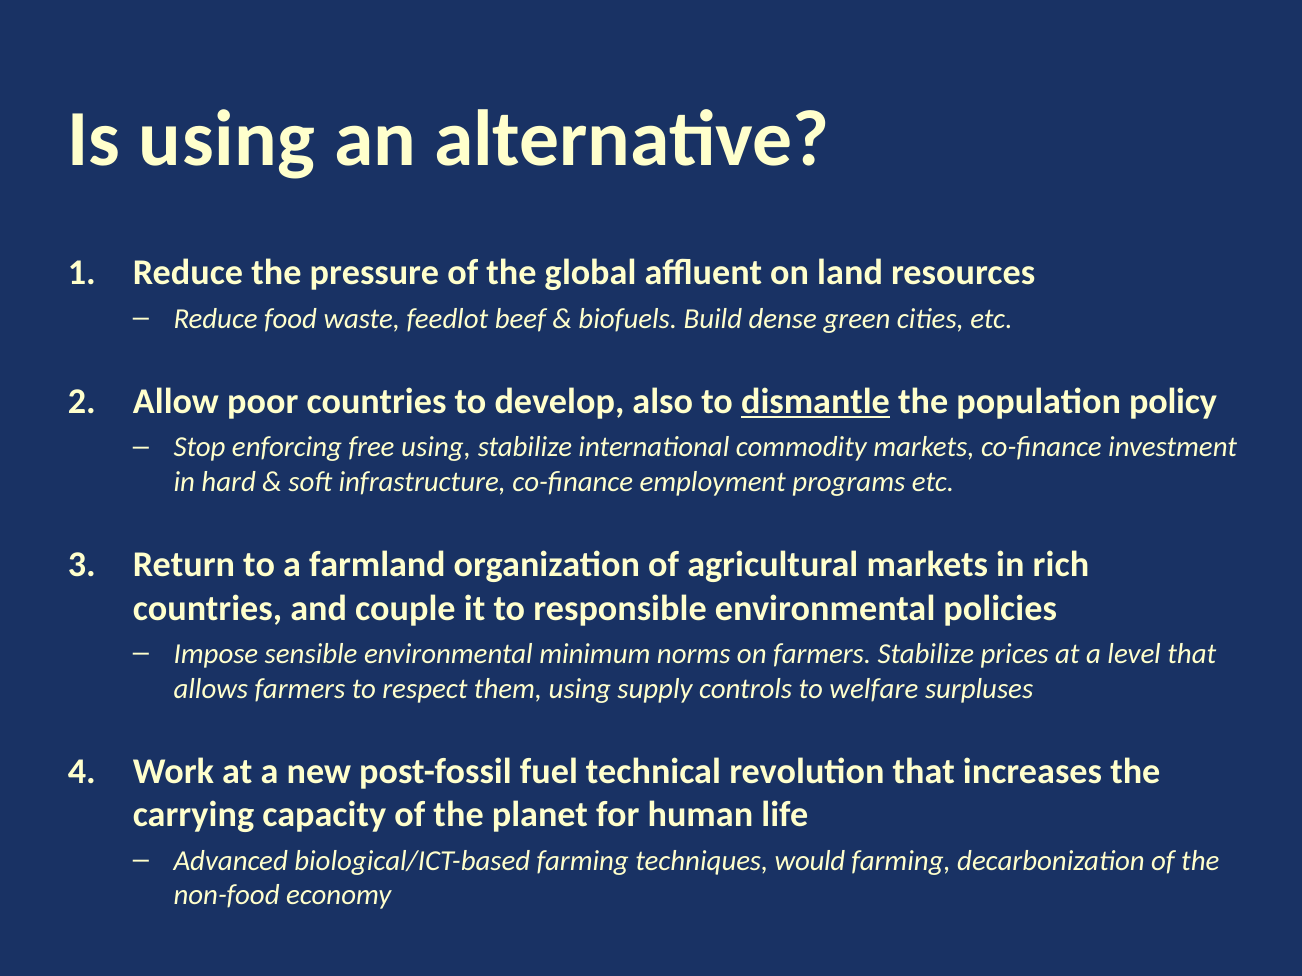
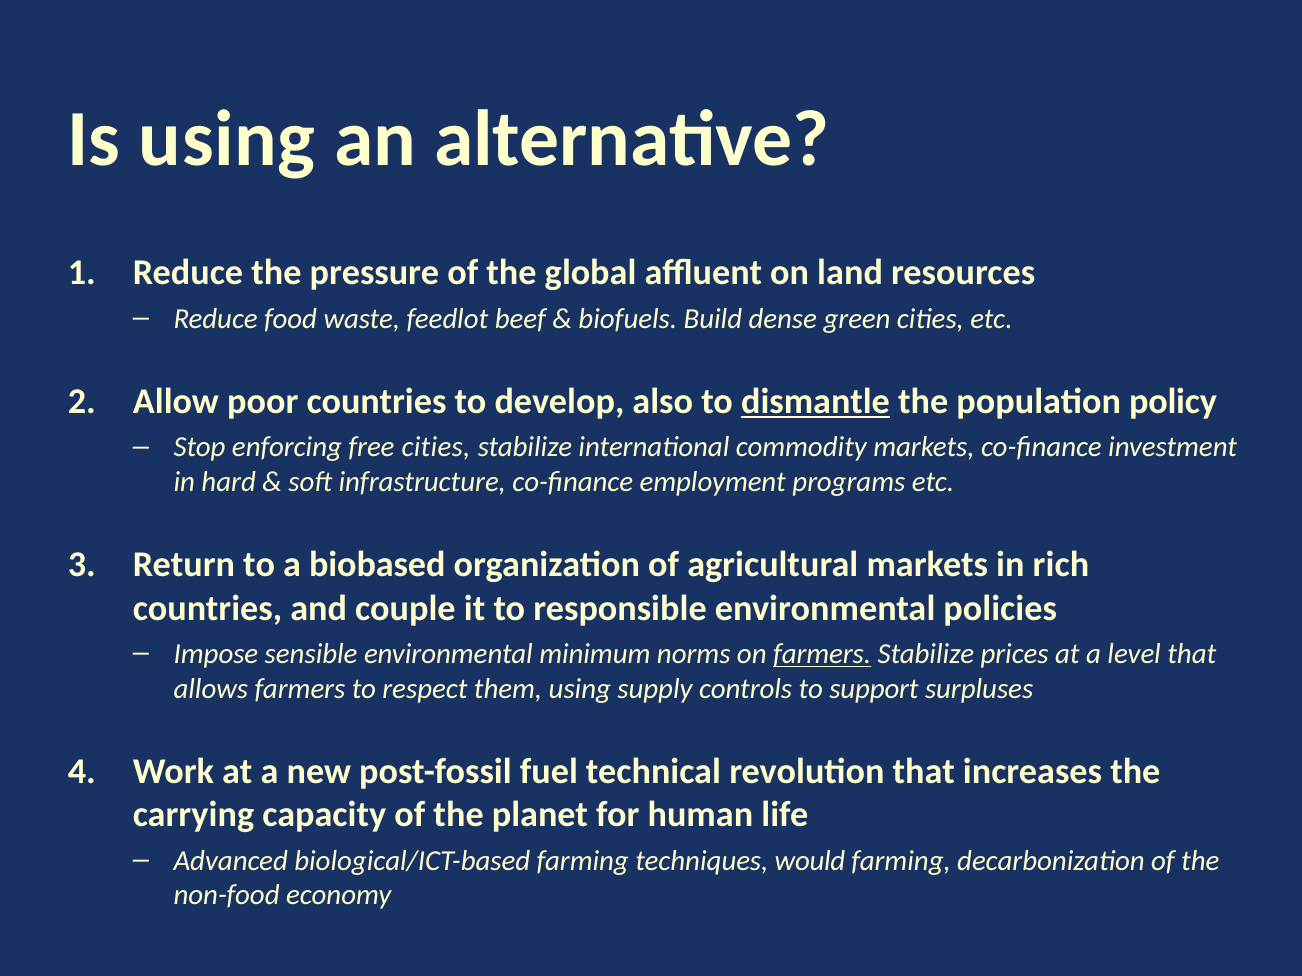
free using: using -> cities
farmland: farmland -> biobased
farmers at (822, 654) underline: none -> present
welfare: welfare -> support
